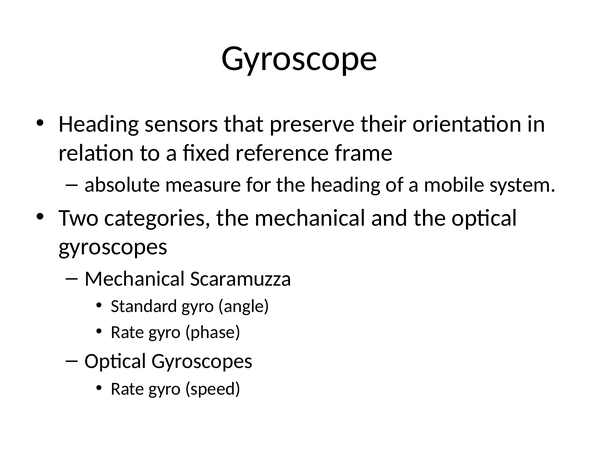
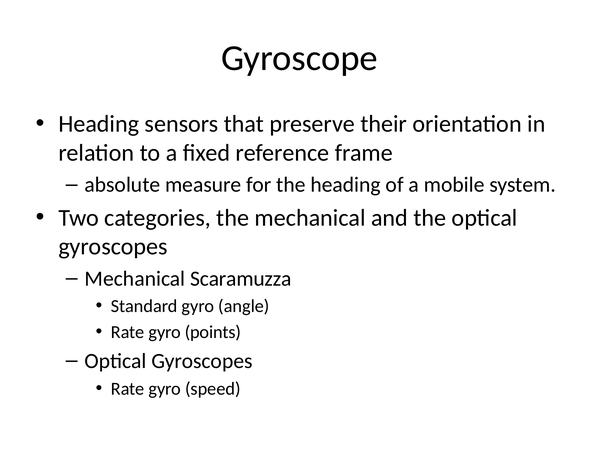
phase: phase -> points
